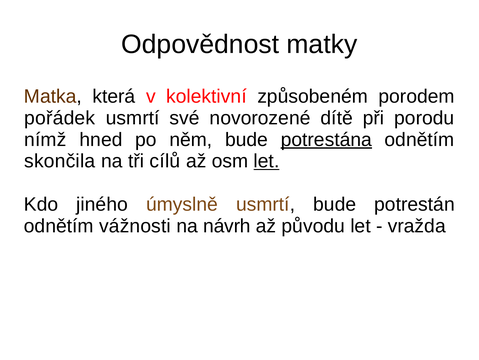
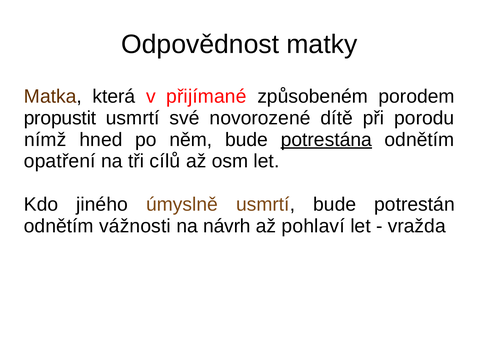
kolektivní: kolektivní -> přijímané
pořádek: pořádek -> propustit
skončila: skončila -> opatření
let at (266, 161) underline: present -> none
původu: původu -> pohlaví
